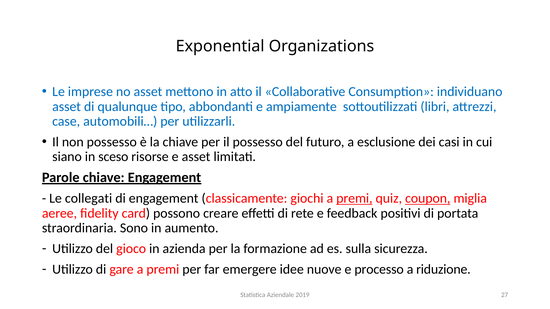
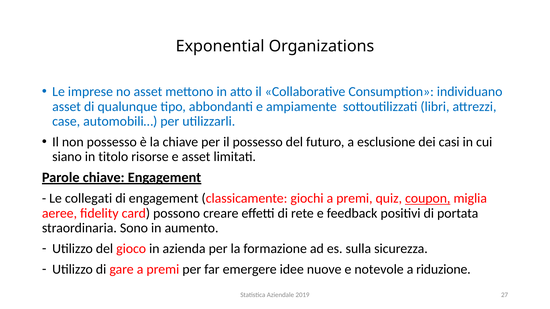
sceso: sceso -> titolo
premi at (354, 199) underline: present -> none
processo: processo -> notevole
